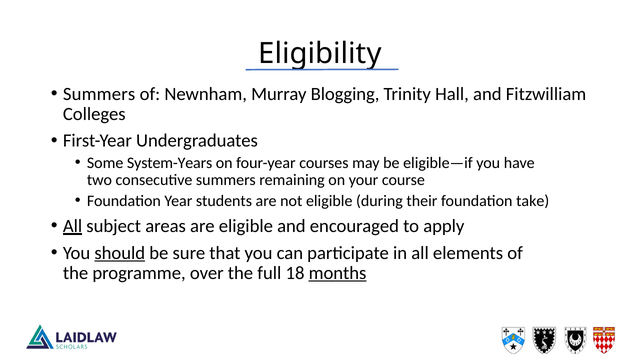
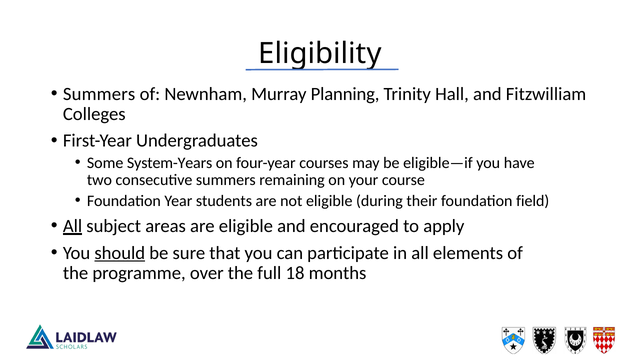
Blogging: Blogging -> Planning
take: take -> field
months underline: present -> none
